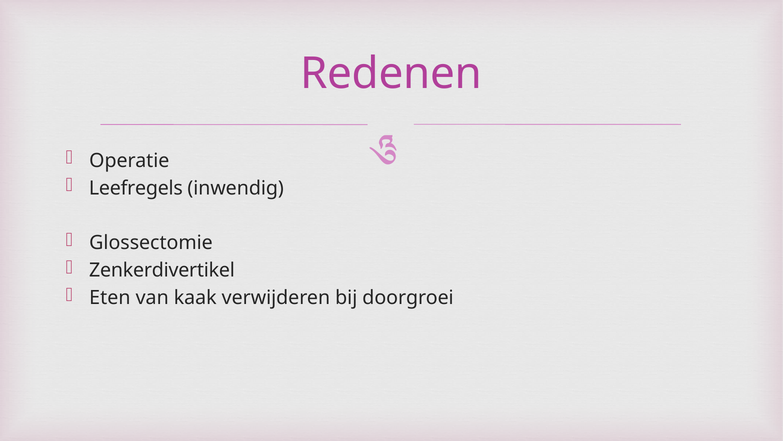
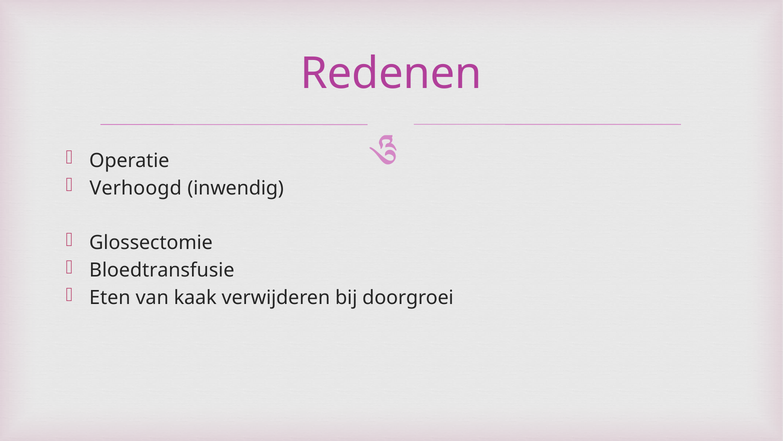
Leefregels: Leefregels -> Verhoogd
Zenkerdivertikel: Zenkerdivertikel -> Bloedtransfusie
